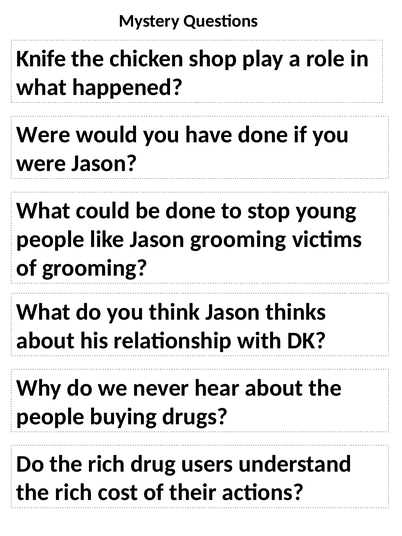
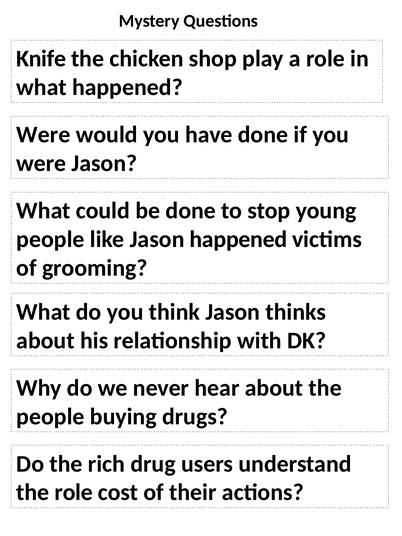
Jason grooming: grooming -> happened
rich at (74, 492): rich -> role
